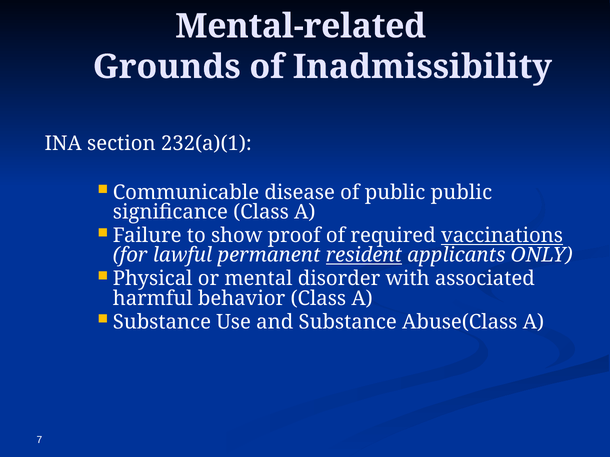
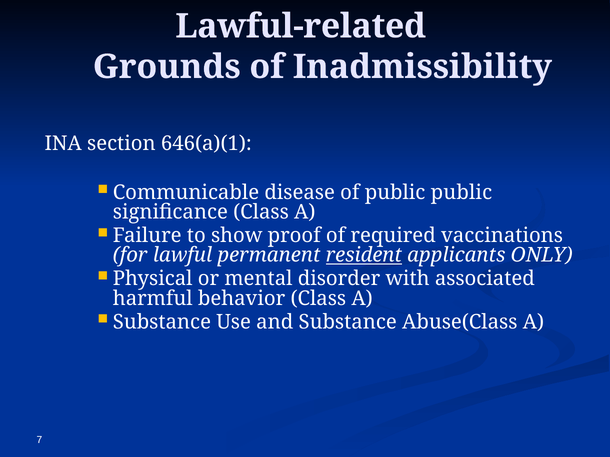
Mental-related: Mental-related -> Lawful-related
232(a)(1: 232(a)(1 -> 646(a)(1
vaccinations underline: present -> none
